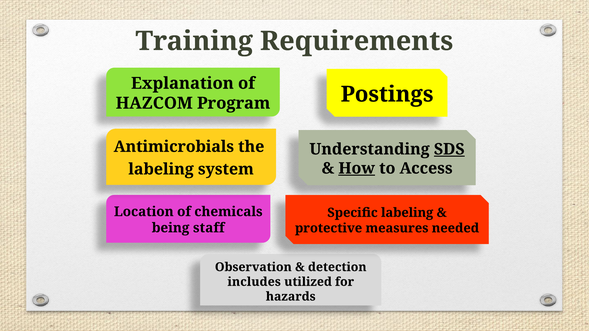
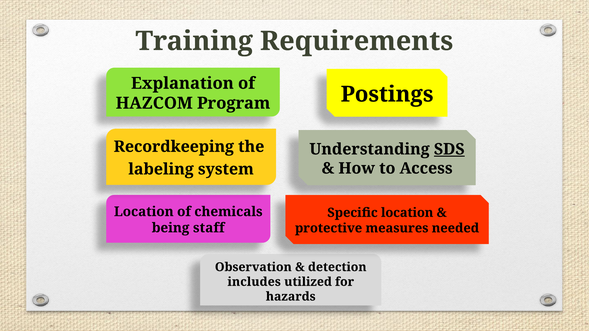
Antimicrobials: Antimicrobials -> Recordkeeping
How underline: present -> none
Specific labeling: labeling -> location
